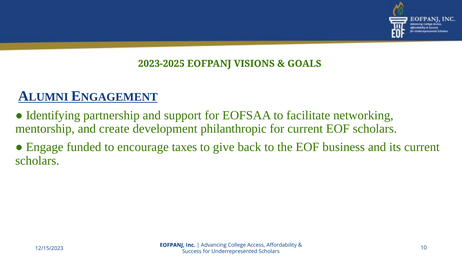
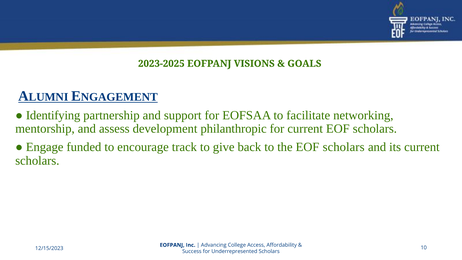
create: create -> assess
taxes: taxes -> track
the EOF business: business -> scholars
